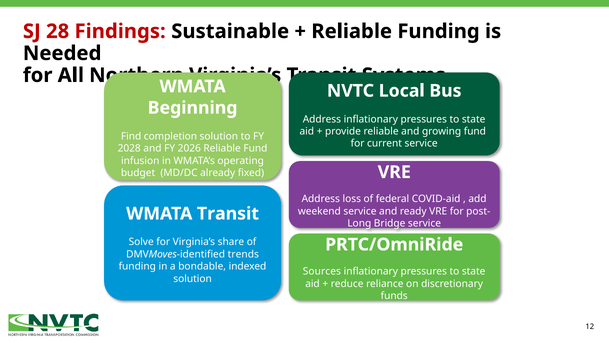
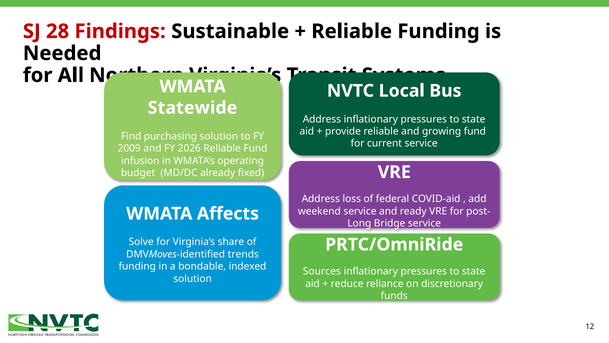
Beginning: Beginning -> Statewide
completion: completion -> purchasing
2028: 2028 -> 2009
WMATA Transit: Transit -> Affects
